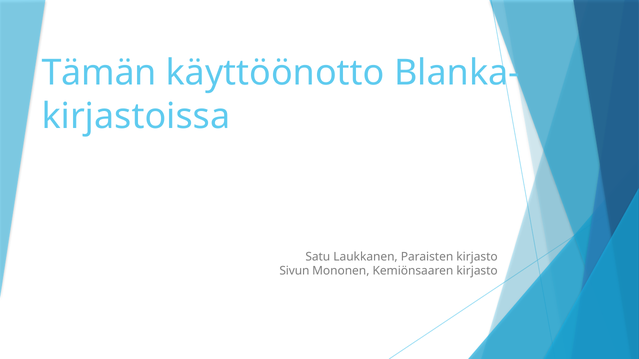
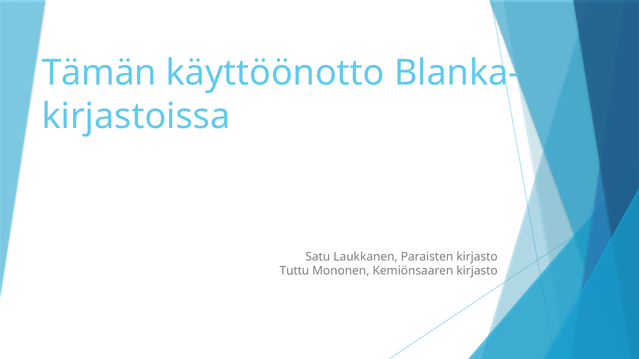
Sivun: Sivun -> Tuttu
